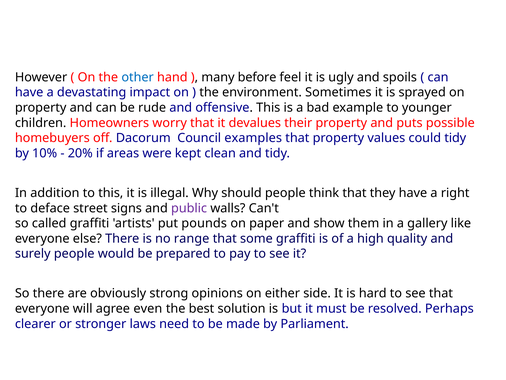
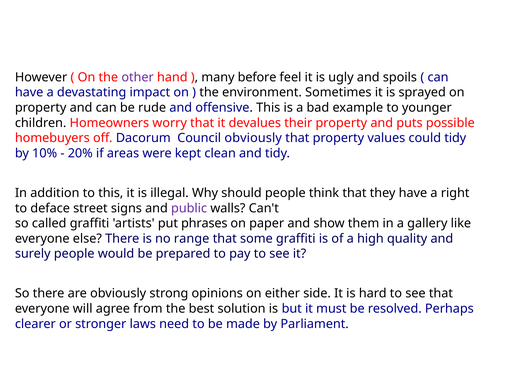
other colour: blue -> purple
Council examples: examples -> obviously
pounds: pounds -> phrases
even: even -> from
